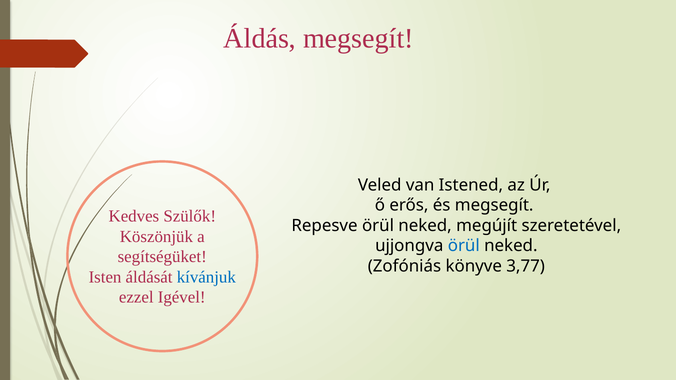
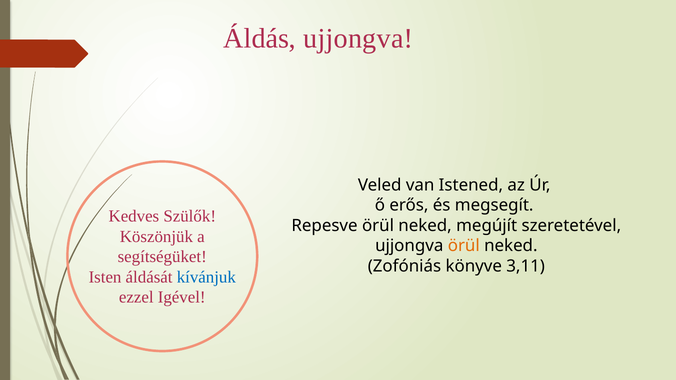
Áldás megsegít: megsegít -> ujjongva
örül at (464, 246) colour: blue -> orange
3,77: 3,77 -> 3,11
